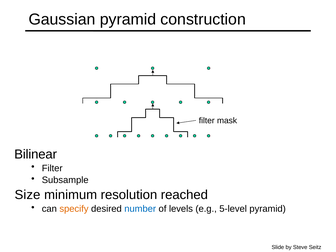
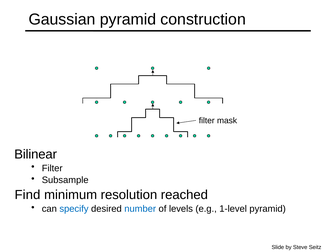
Size: Size -> Find
specify colour: orange -> blue
5-level: 5-level -> 1-level
